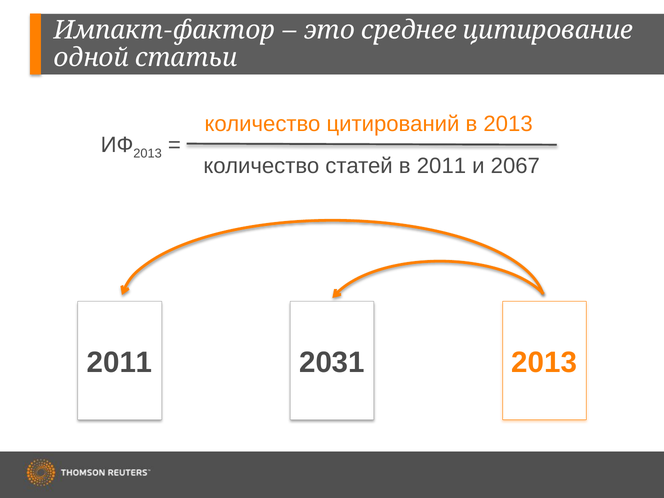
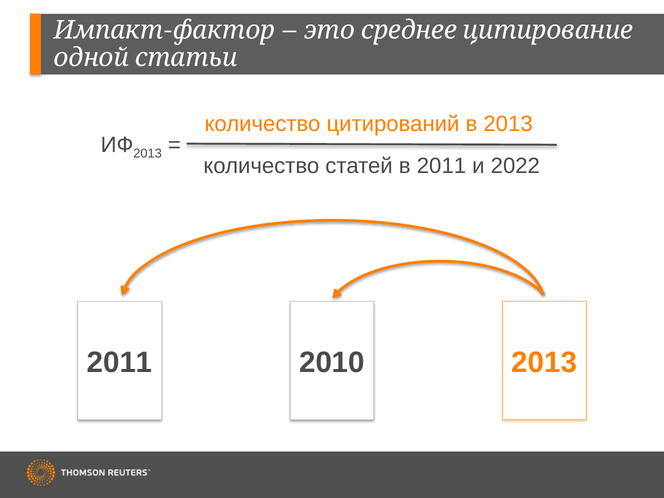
2067: 2067 -> 2022
2031: 2031 -> 2010
